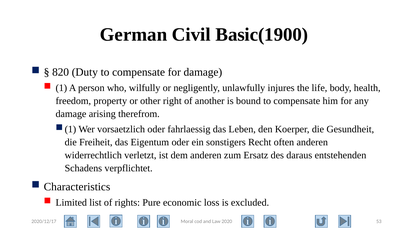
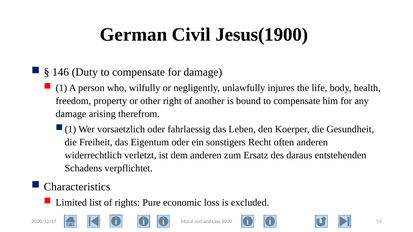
Basic(1900: Basic(1900 -> Jesus(1900
820: 820 -> 146
